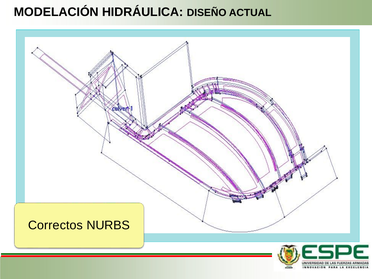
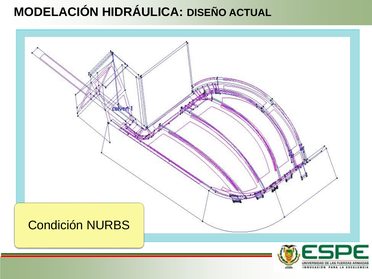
Correctos: Correctos -> Condición
